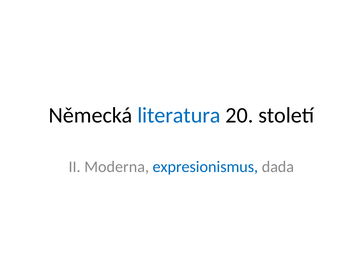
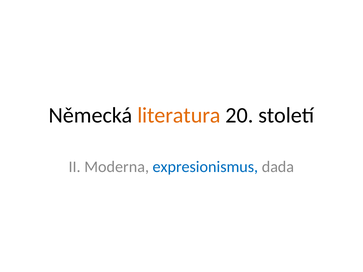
literatura colour: blue -> orange
